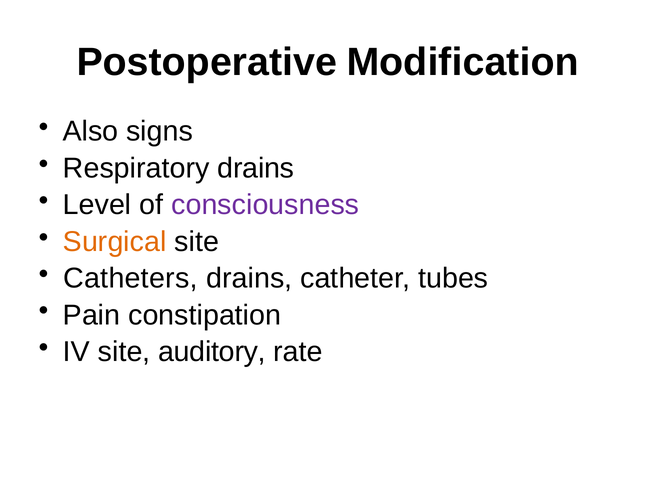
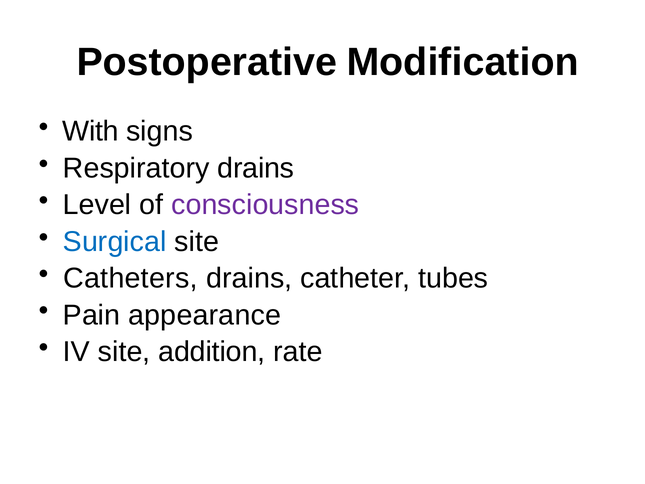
Also: Also -> With
Surgical colour: orange -> blue
constipation: constipation -> appearance
auditory: auditory -> addition
